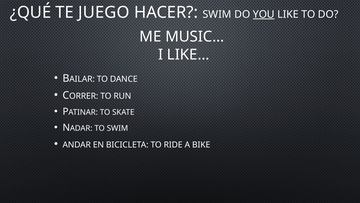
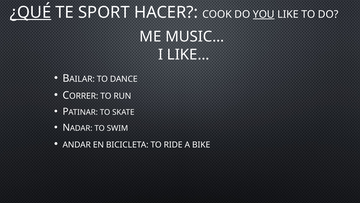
¿QUÉ underline: none -> present
JUEGO: JUEGO -> SPORT
HACER SWIM: SWIM -> COOK
